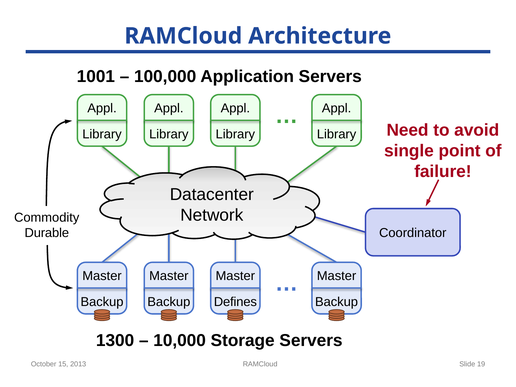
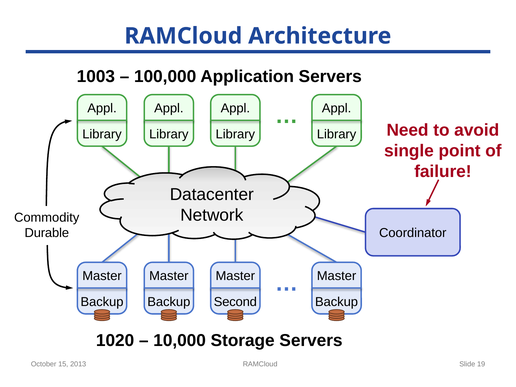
1001: 1001 -> 1003
Defines: Defines -> Second
1300: 1300 -> 1020
